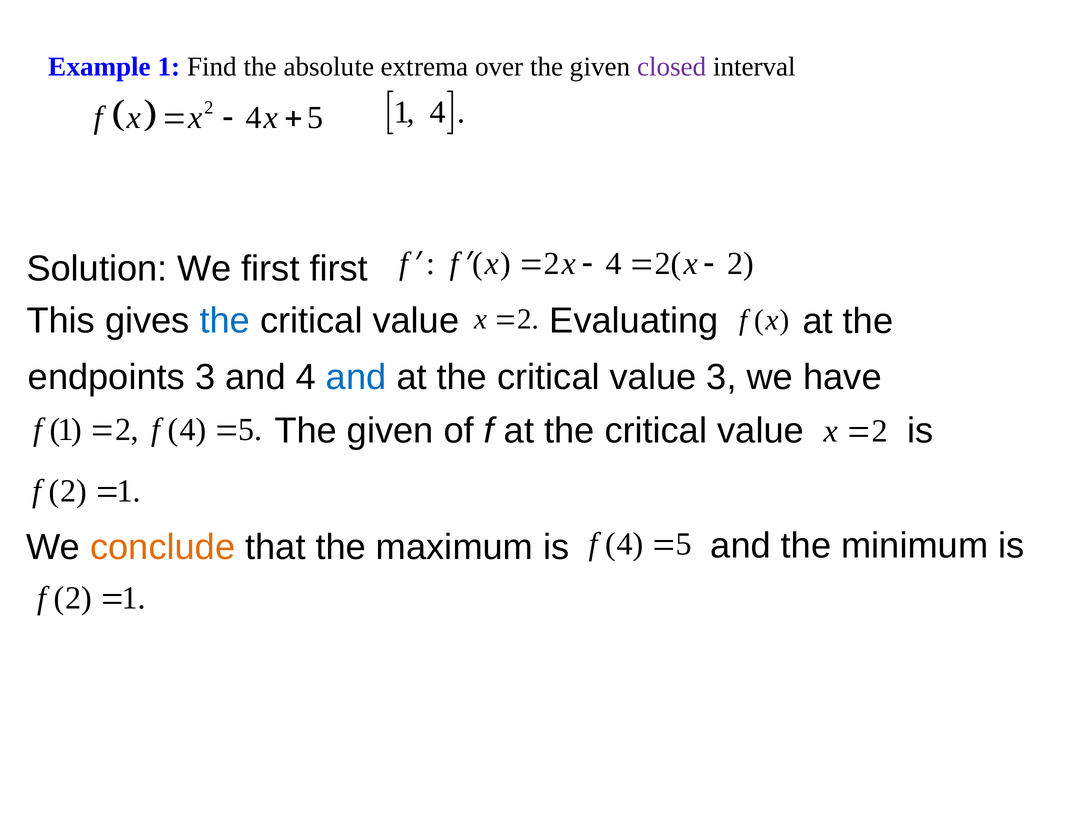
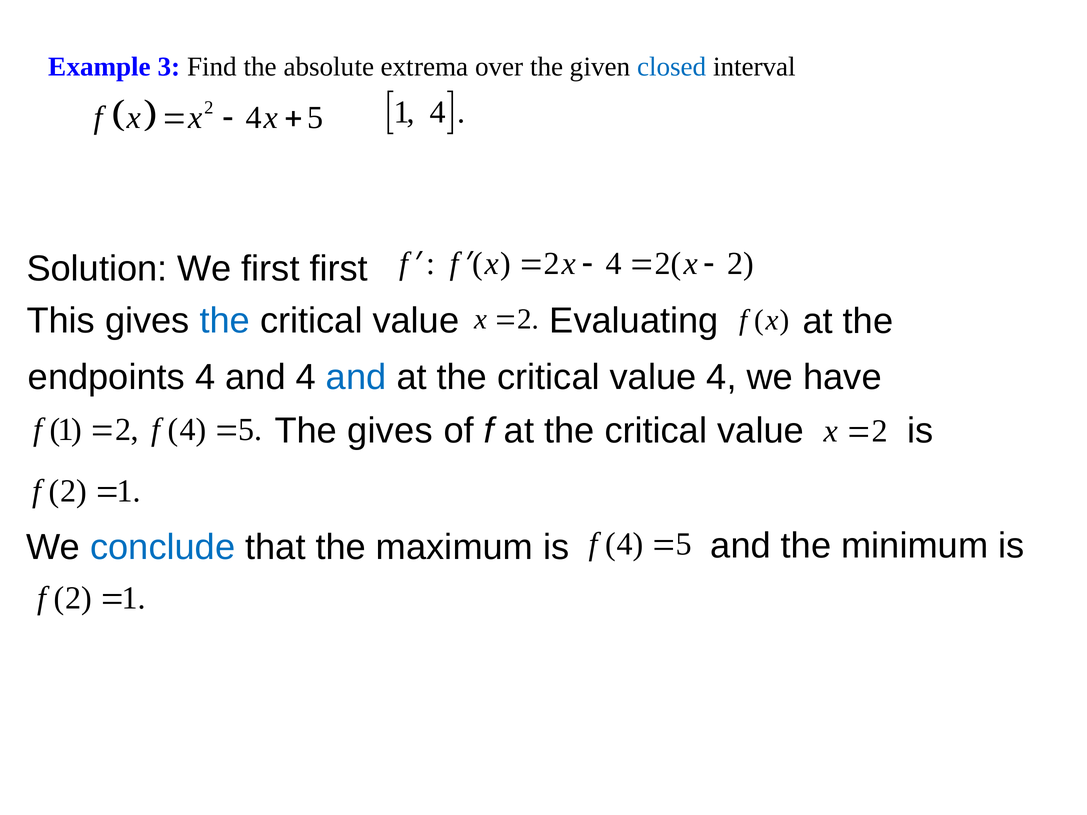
Example 1: 1 -> 3
closed colour: purple -> blue
endpoints 3: 3 -> 4
value 3: 3 -> 4
given at (390, 431): given -> gives
conclude colour: orange -> blue
